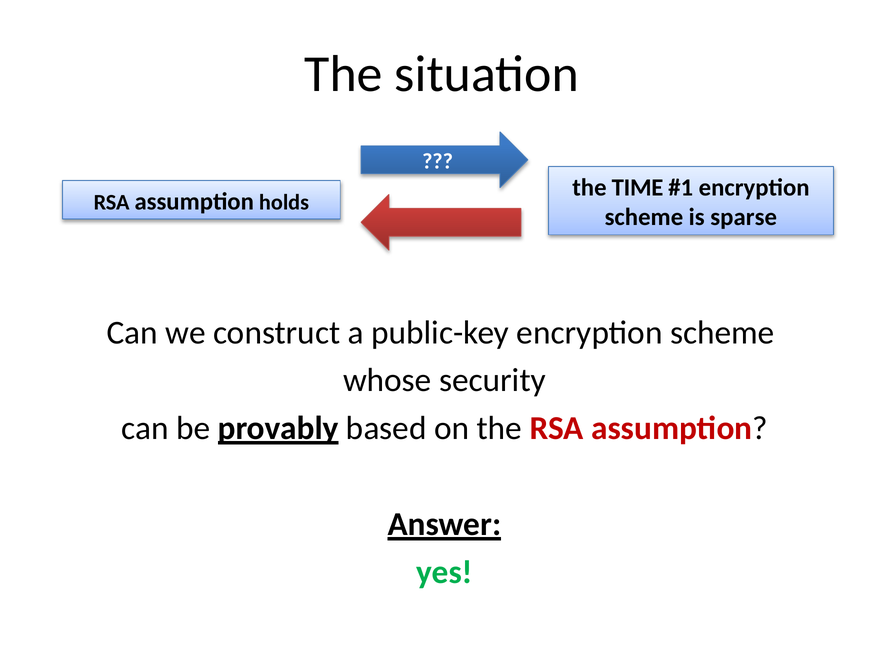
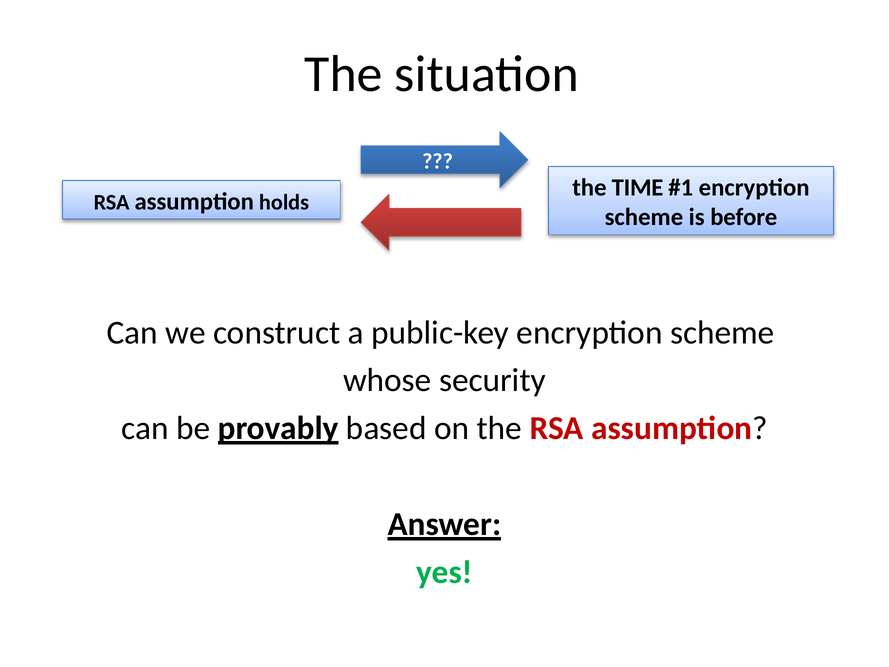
sparse: sparse -> before
